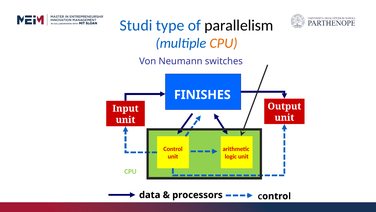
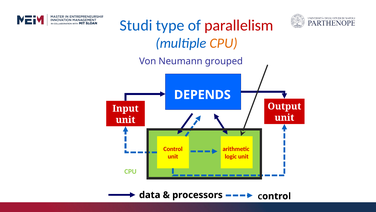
parallelism colour: black -> red
switches: switches -> grouped
FINISHES: FINISHES -> DEPENDS
